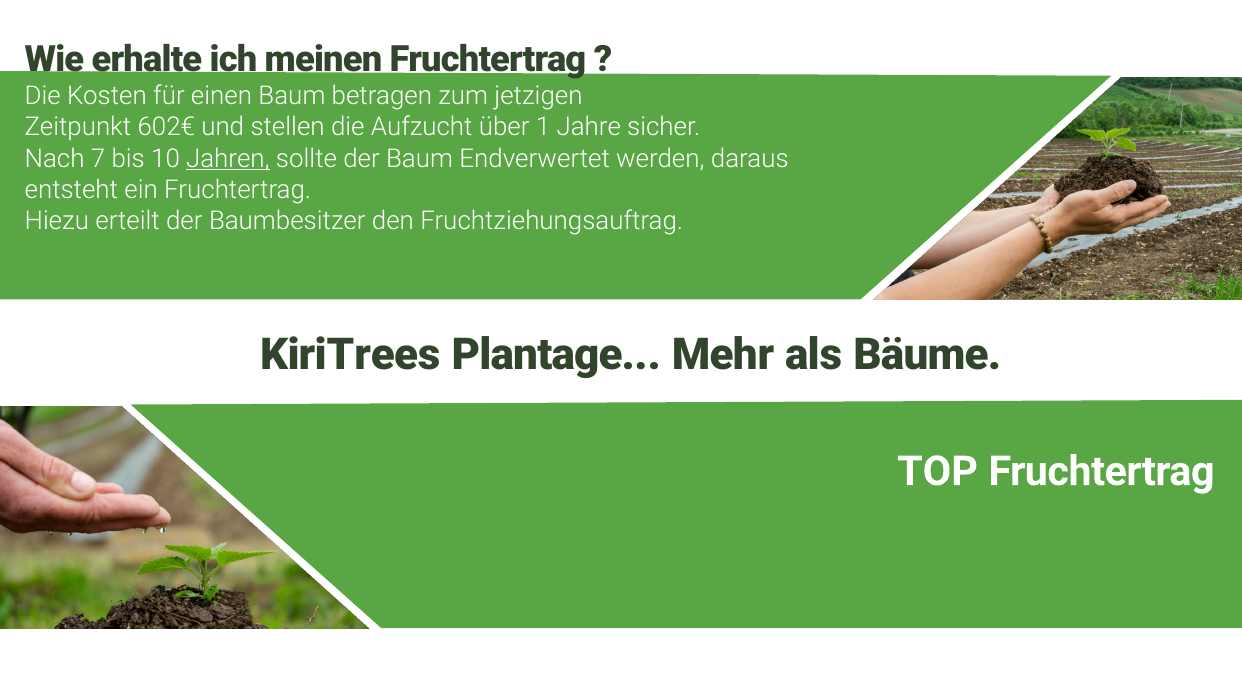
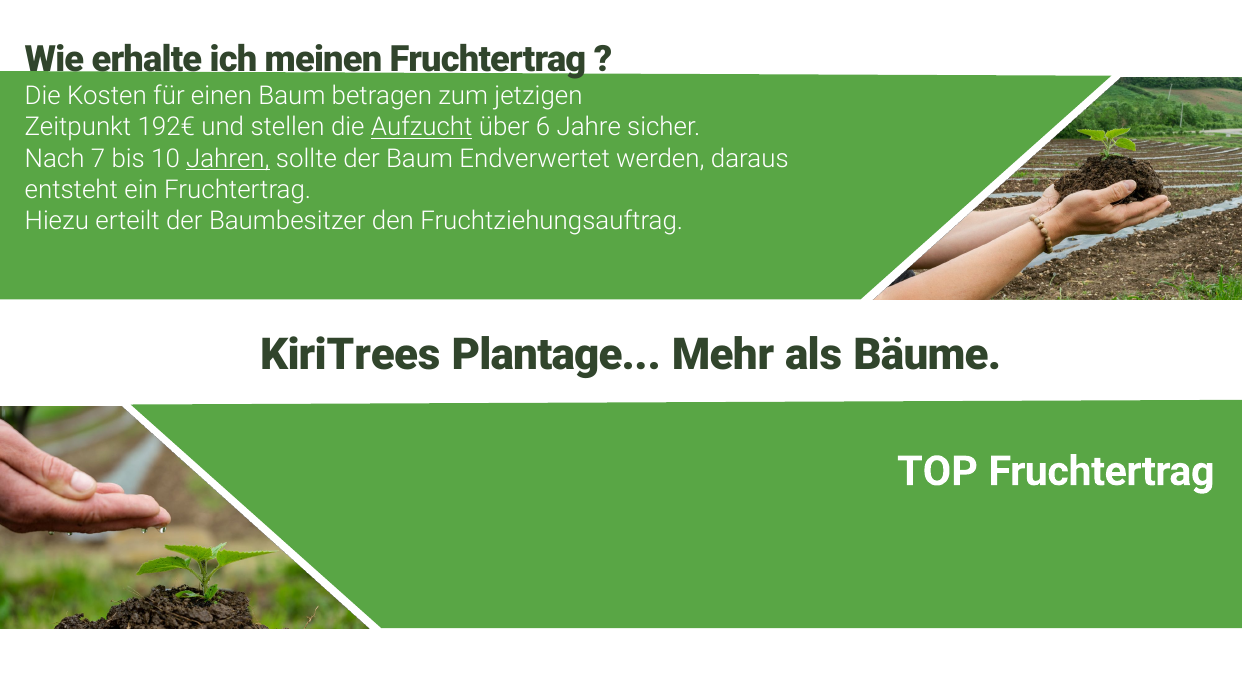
602€: 602€ -> 192€
Aufzucht underline: none -> present
1: 1 -> 6
